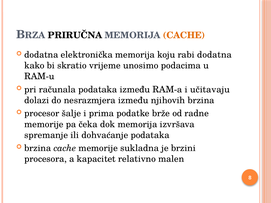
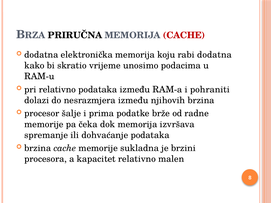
CACHE at (184, 35) colour: orange -> red
pri računala: računala -> relativno
učitavaju: učitavaju -> pohraniti
